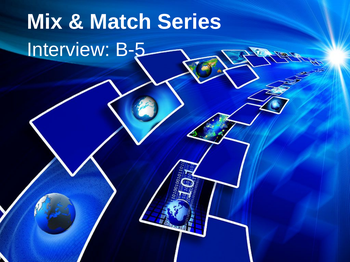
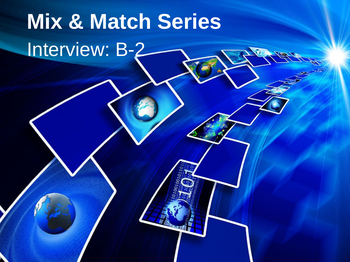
B-5: B-5 -> B-2
